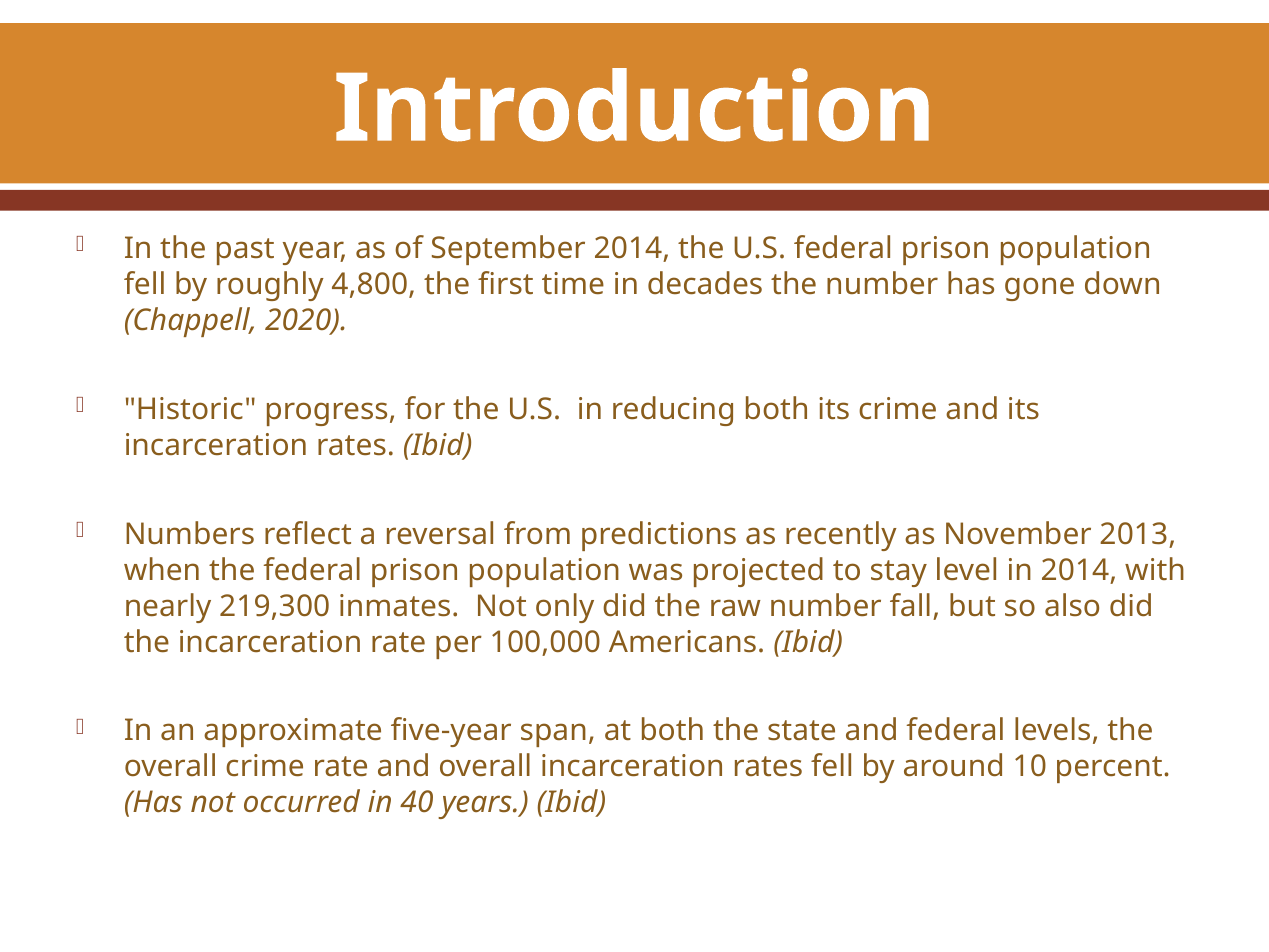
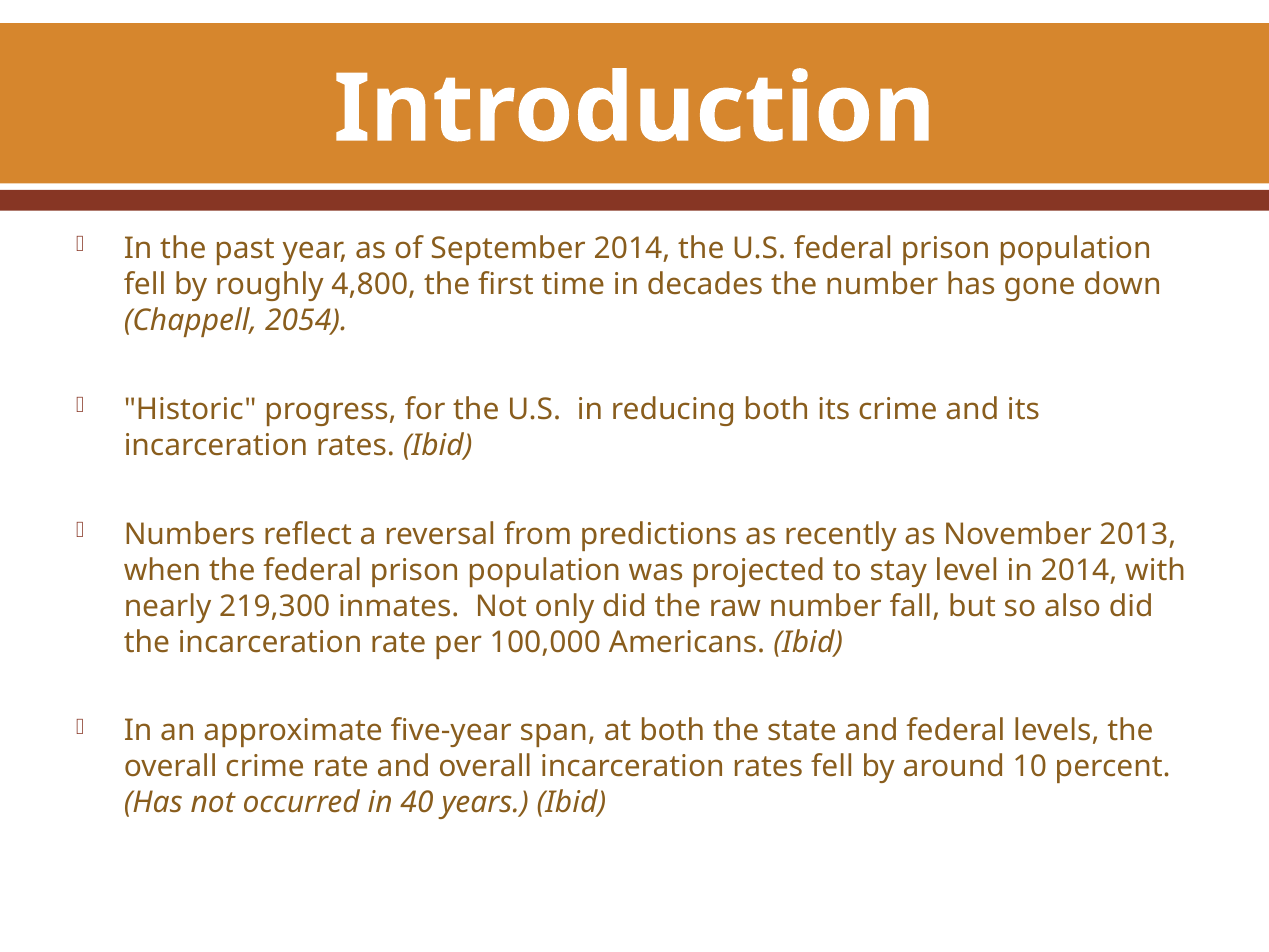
2020: 2020 -> 2054
